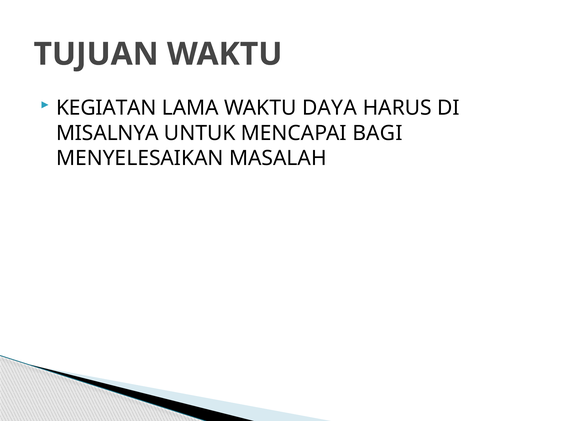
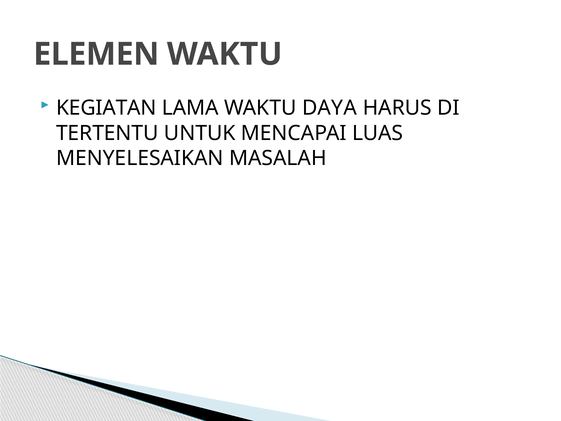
TUJUAN: TUJUAN -> ELEMEN
MISALNYA: MISALNYA -> TERTENTU
BAGI: BAGI -> LUAS
